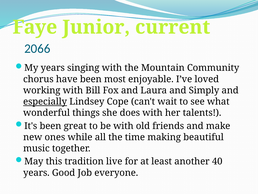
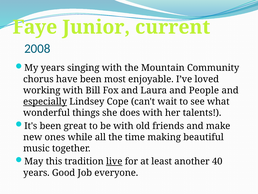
2066: 2066 -> 2008
Simply: Simply -> People
live underline: none -> present
